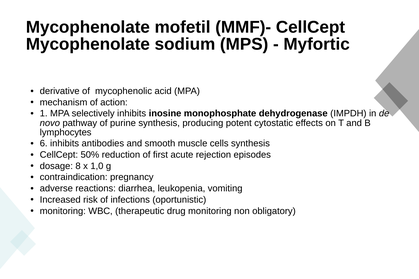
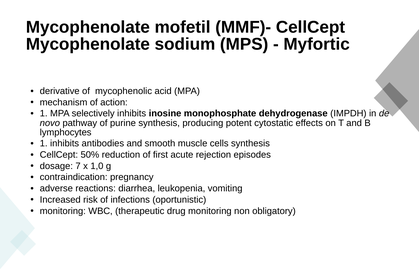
6 at (44, 144): 6 -> 1
8: 8 -> 7
